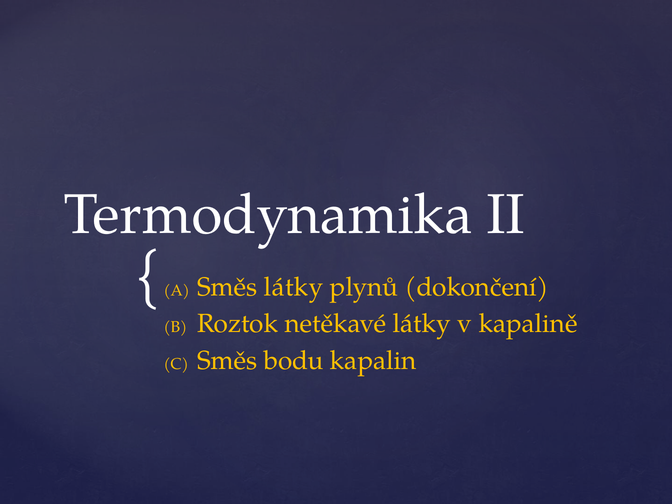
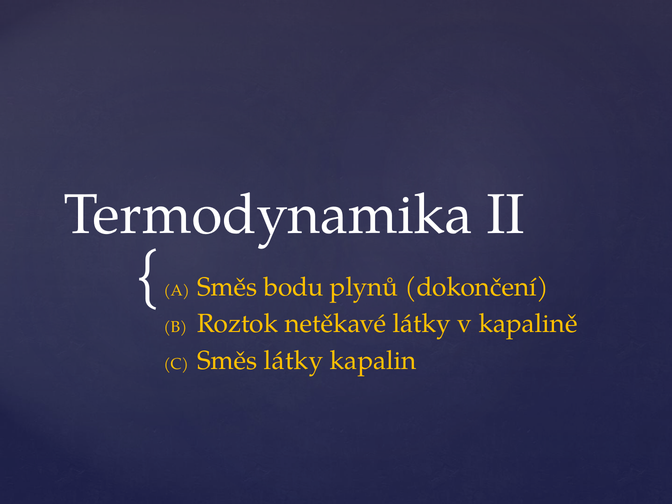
Směs látky: látky -> bodu
Směs bodu: bodu -> látky
